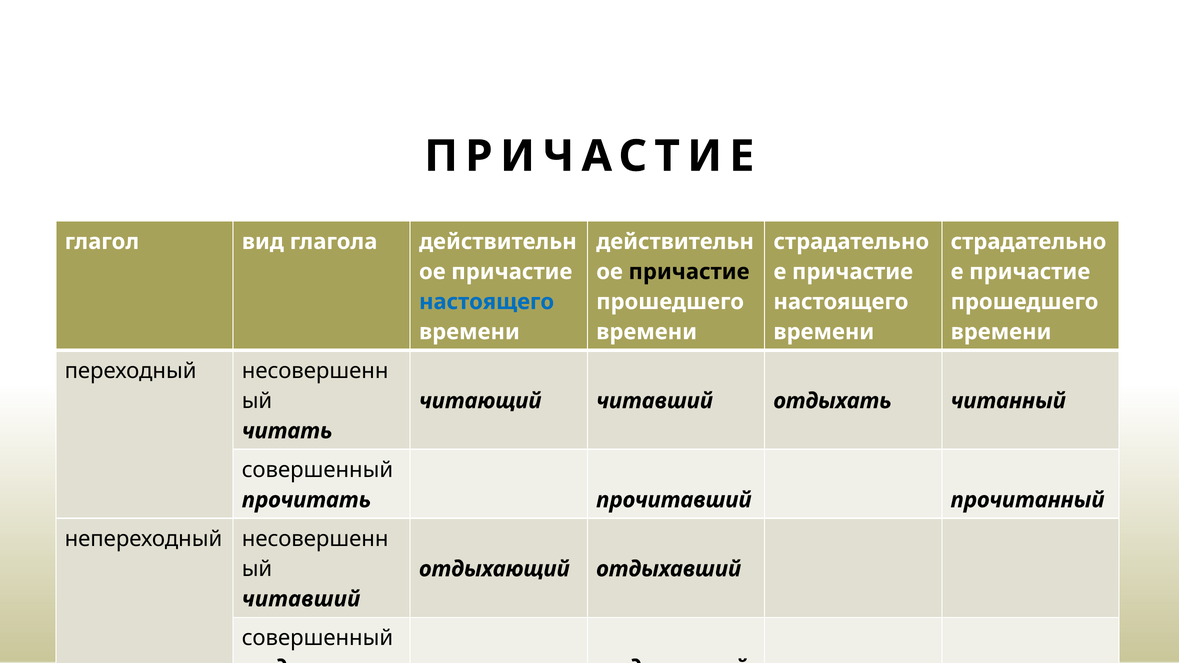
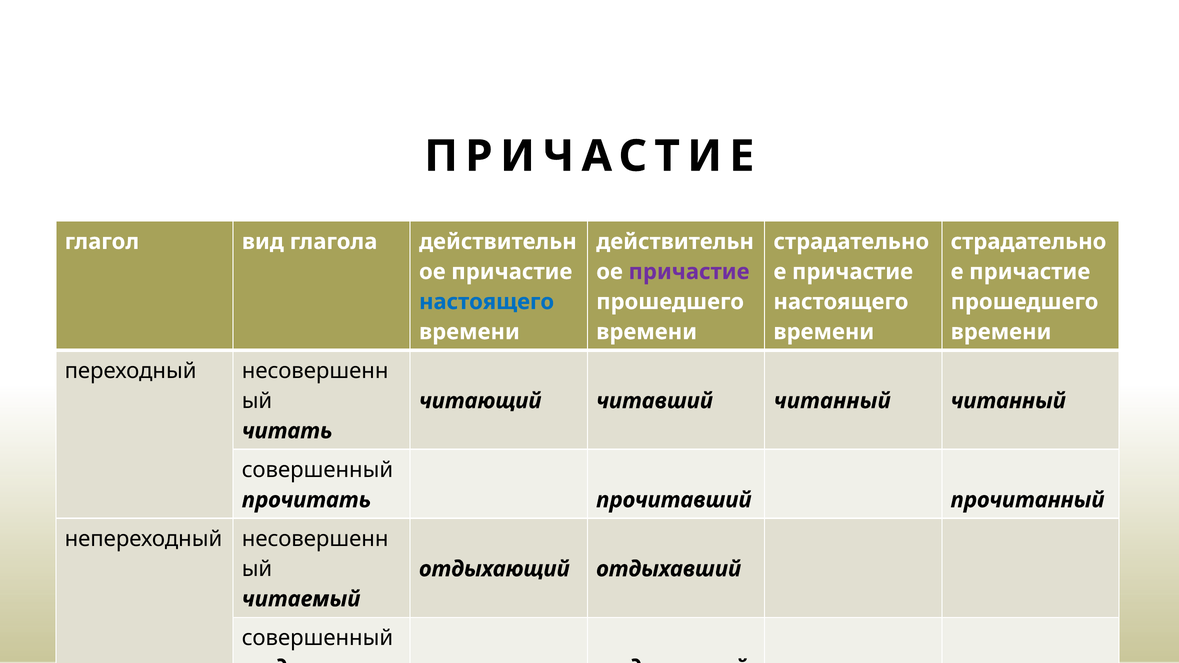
причастие at (689, 272) colour: black -> purple
читавший отдыхать: отдыхать -> читанный
читавший at (301, 599): читавший -> читаемый
